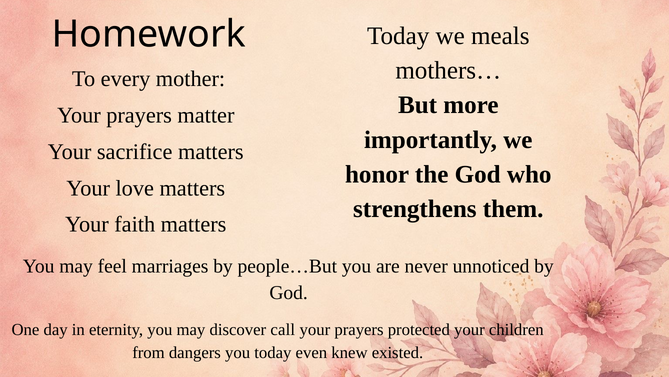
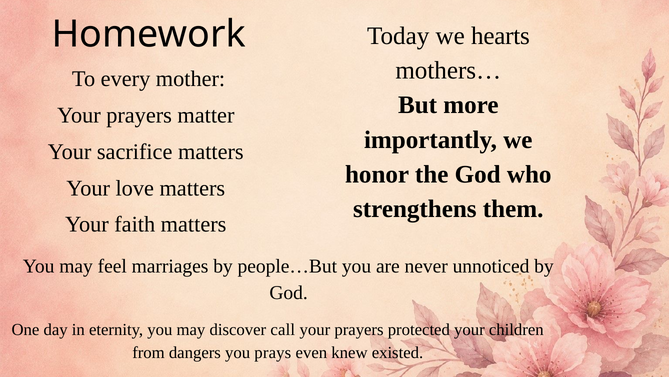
meals: meals -> hearts
you today: today -> prays
